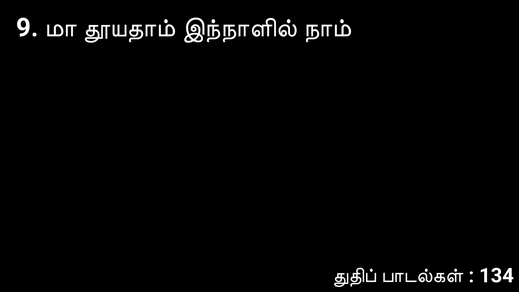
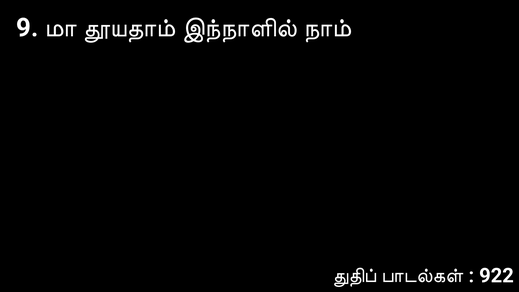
134: 134 -> 922
